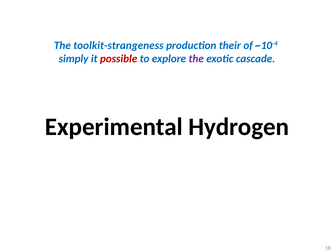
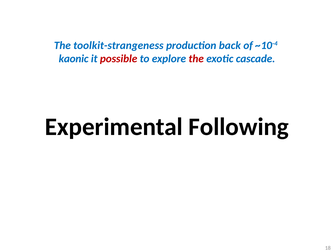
their: their -> back
simply: simply -> kaonic
the at (196, 59) colour: purple -> red
Hydrogen: Hydrogen -> Following
